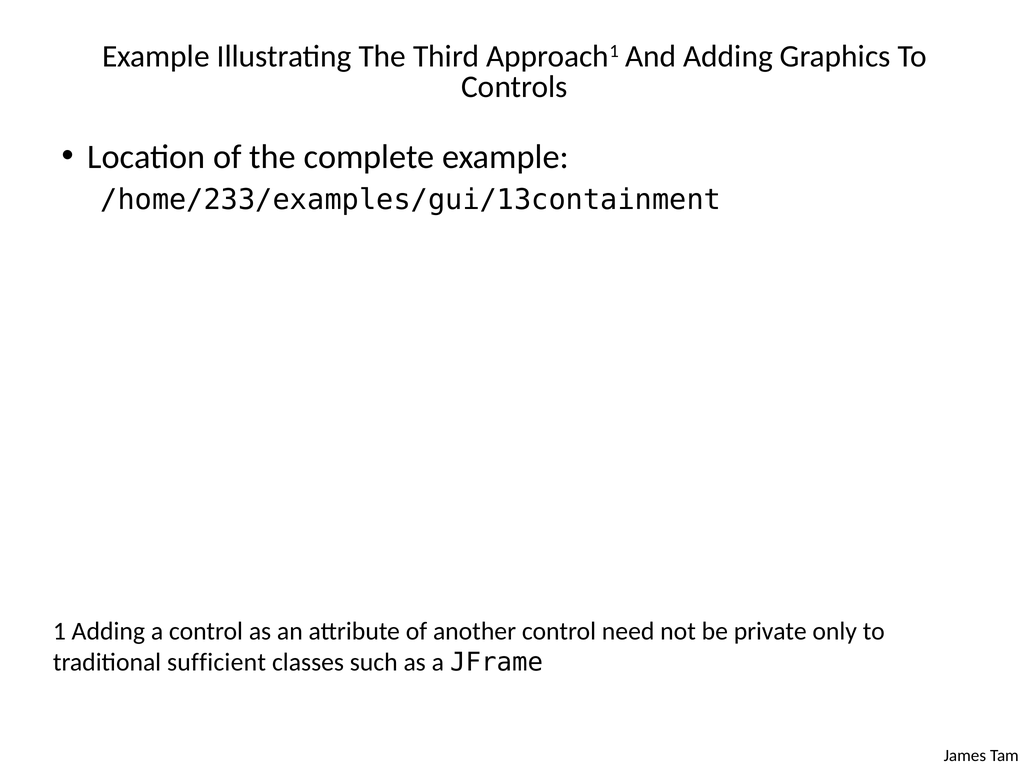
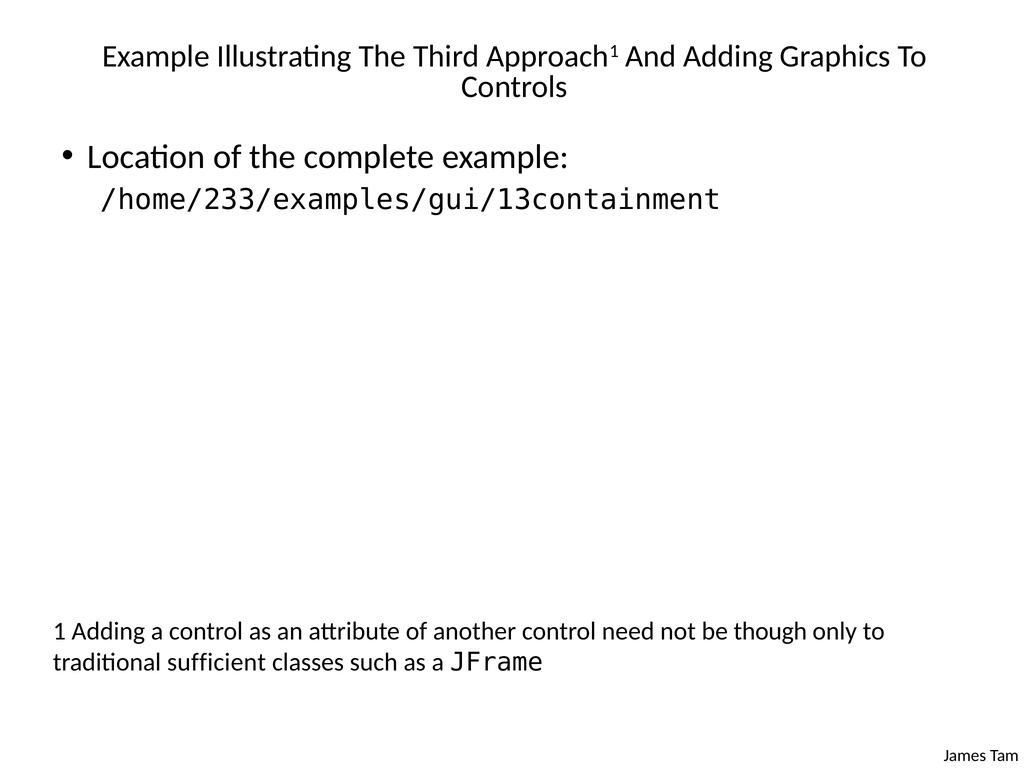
private: private -> though
